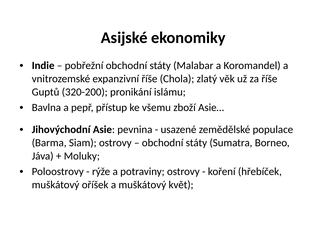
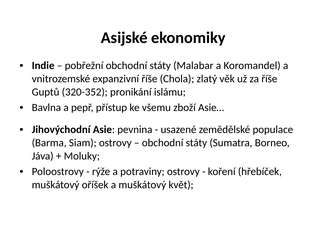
320-200: 320-200 -> 320-352
